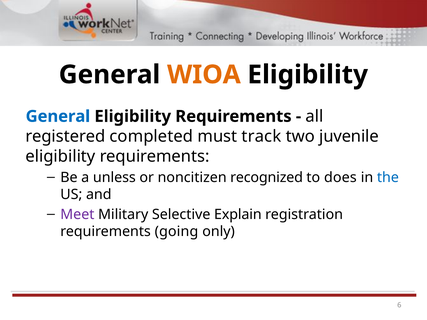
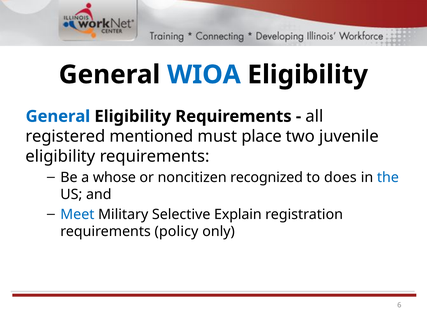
WIOA colour: orange -> blue
completed: completed -> mentioned
track: track -> place
unless: unless -> whose
Meet colour: purple -> blue
going: going -> policy
